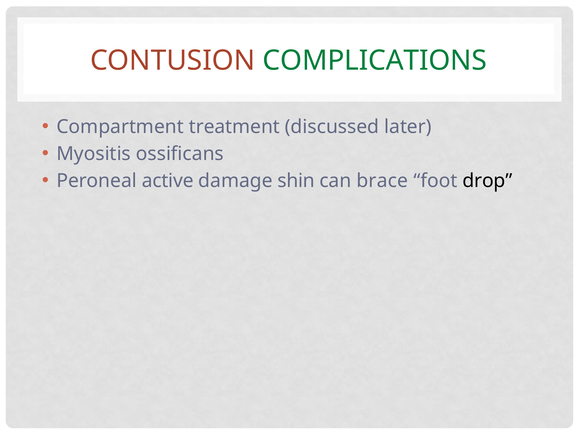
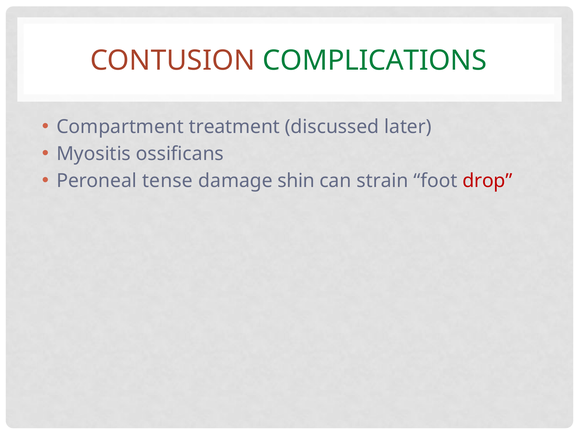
active: active -> tense
brace: brace -> strain
drop colour: black -> red
